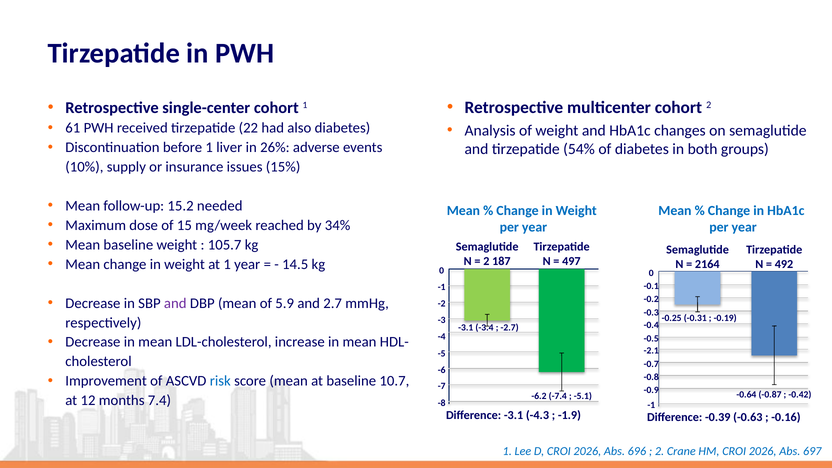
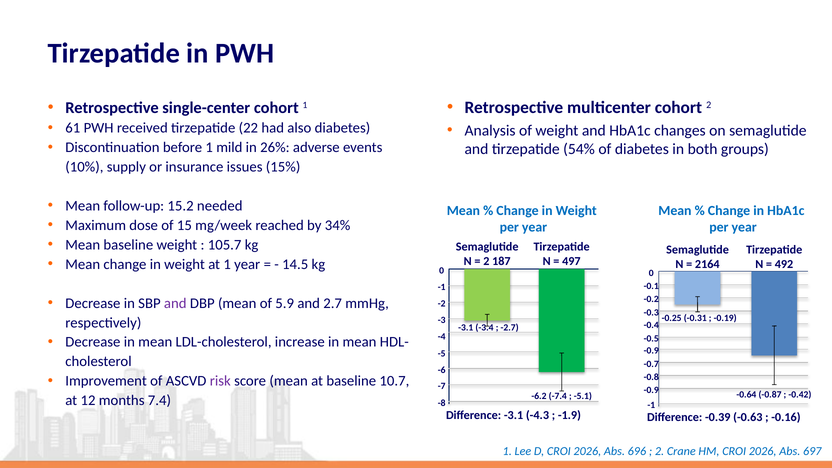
liver: liver -> mild
-2.1 at (651, 351): -2.1 -> -0.9
risk colour: blue -> purple
